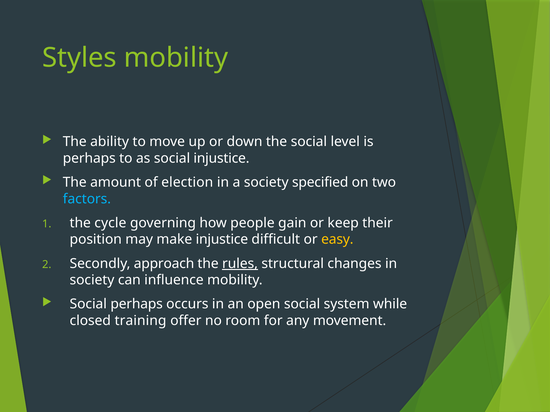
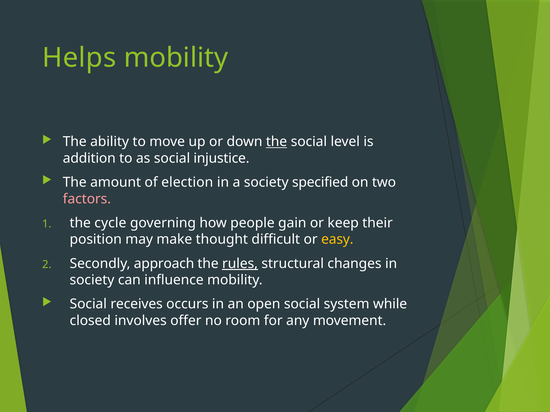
Styles: Styles -> Helps
the at (277, 142) underline: none -> present
perhaps at (89, 158): perhaps -> addition
factors colour: light blue -> pink
make injustice: injustice -> thought
Social perhaps: perhaps -> receives
training: training -> involves
